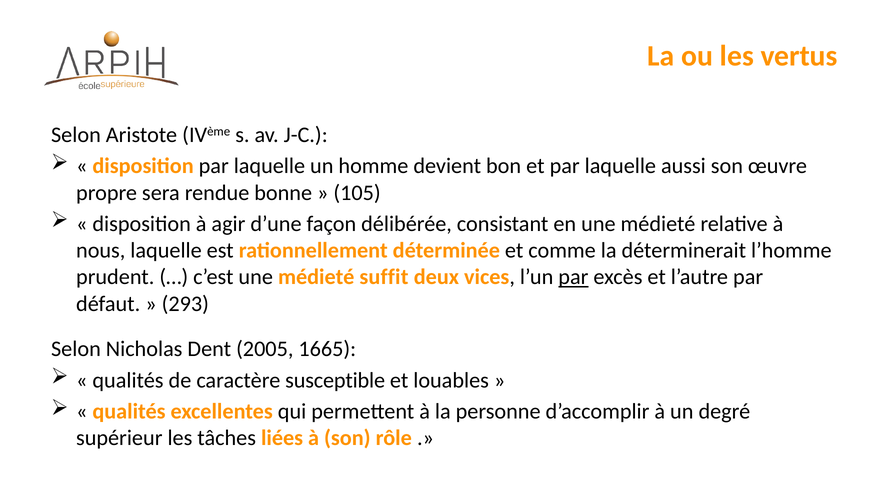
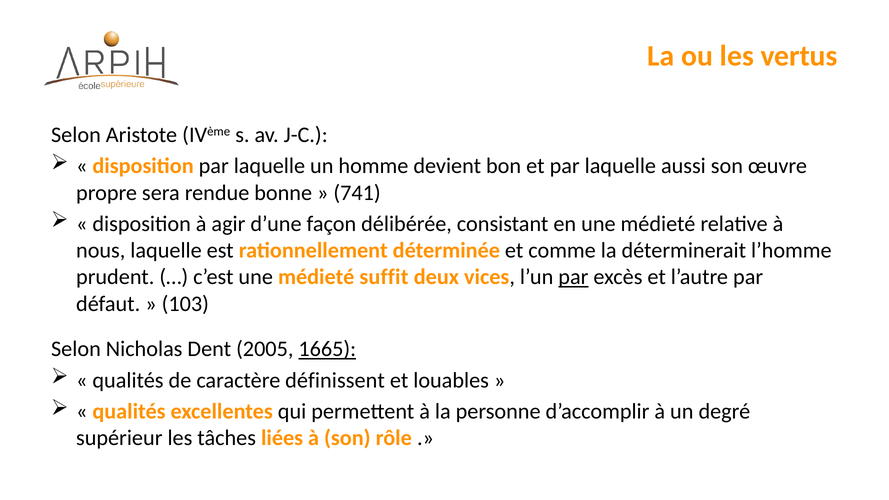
105: 105 -> 741
293: 293 -> 103
1665 underline: none -> present
susceptible: susceptible -> définissent
